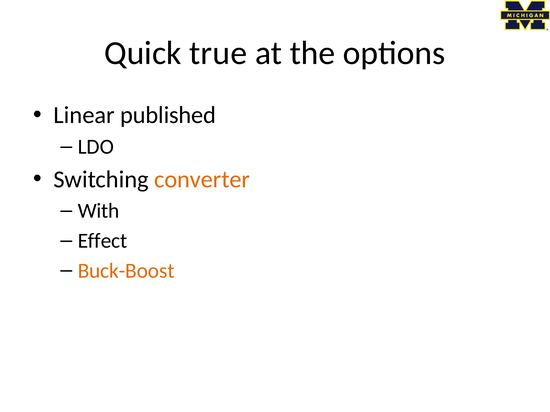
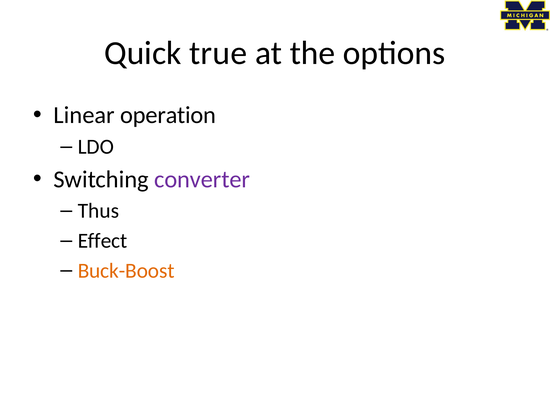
published: published -> operation
converter colour: orange -> purple
With: With -> Thus
